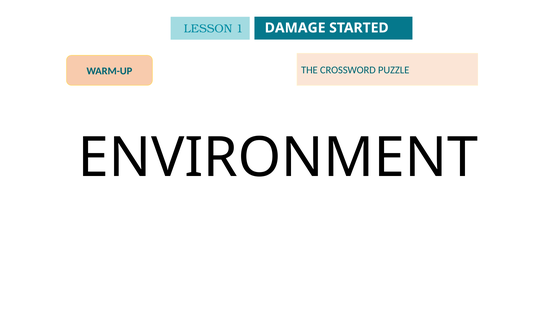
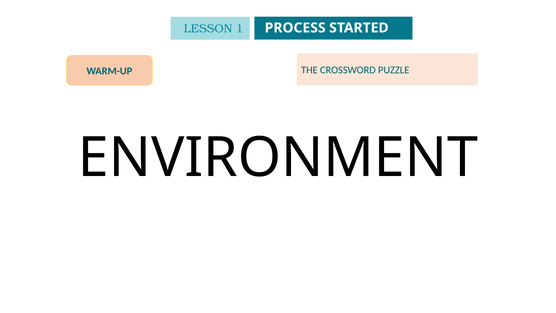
DAMAGE: DAMAGE -> PROCESS
